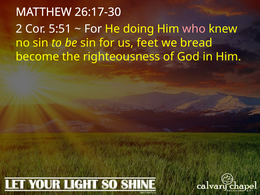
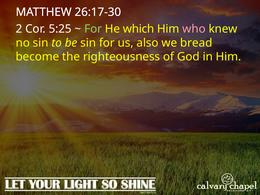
5:51: 5:51 -> 5:25
For at (93, 29) colour: white -> light green
doing: doing -> which
feet: feet -> also
